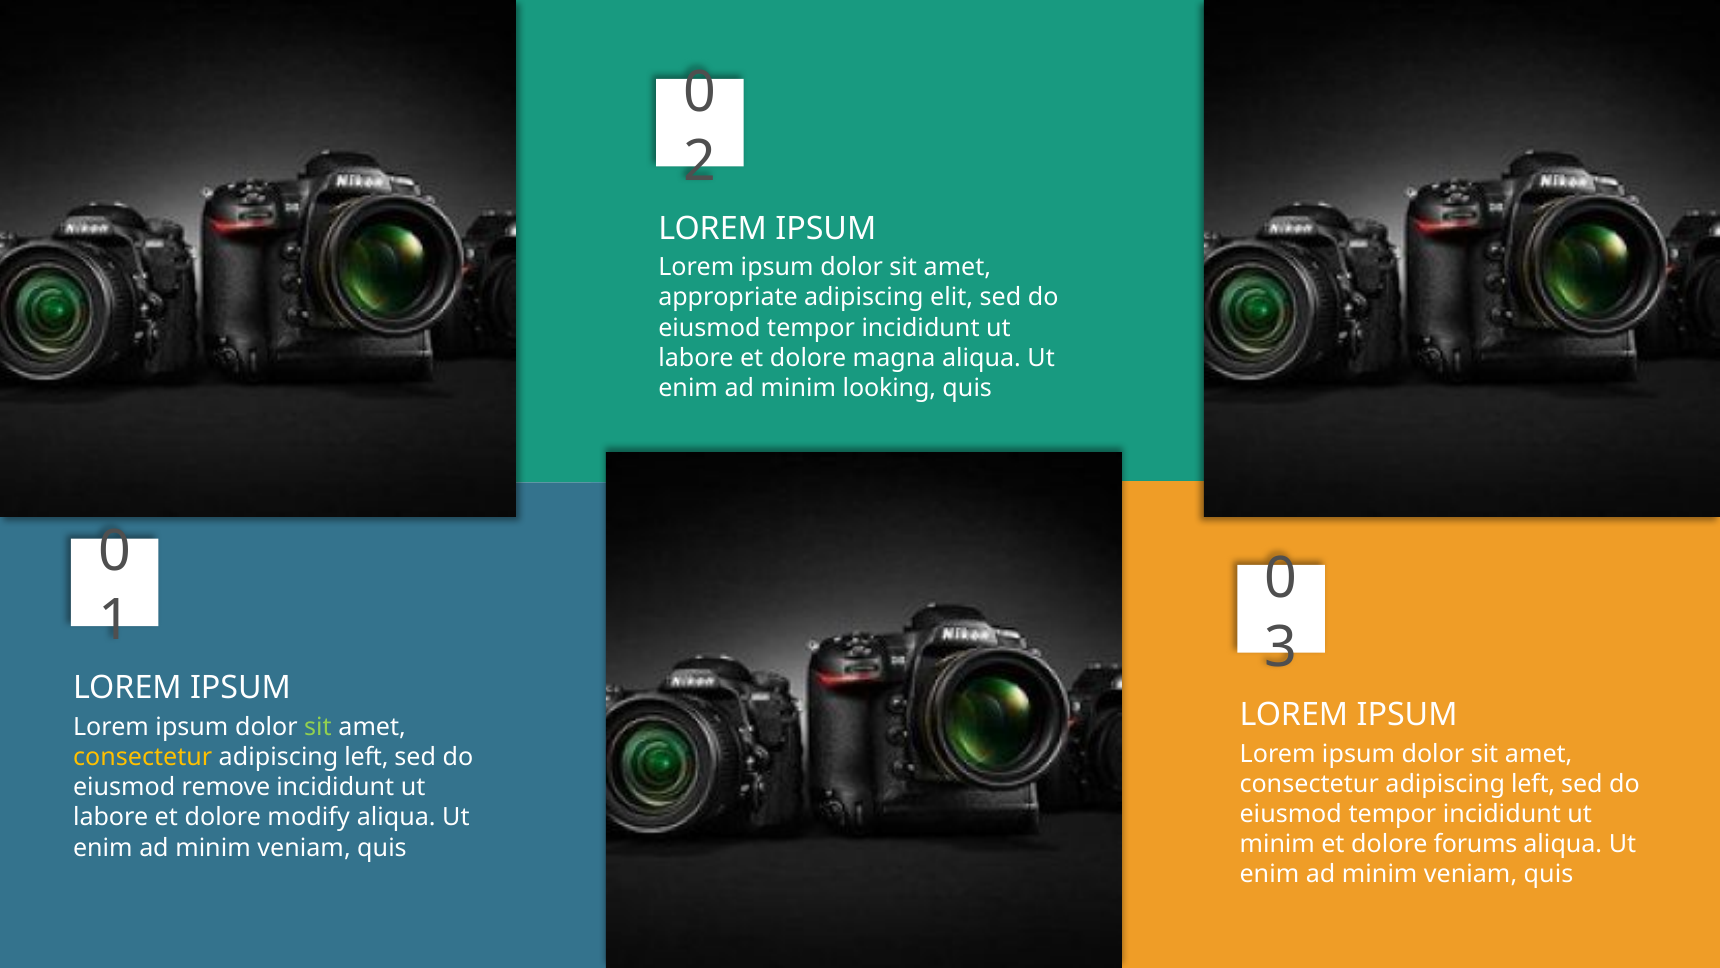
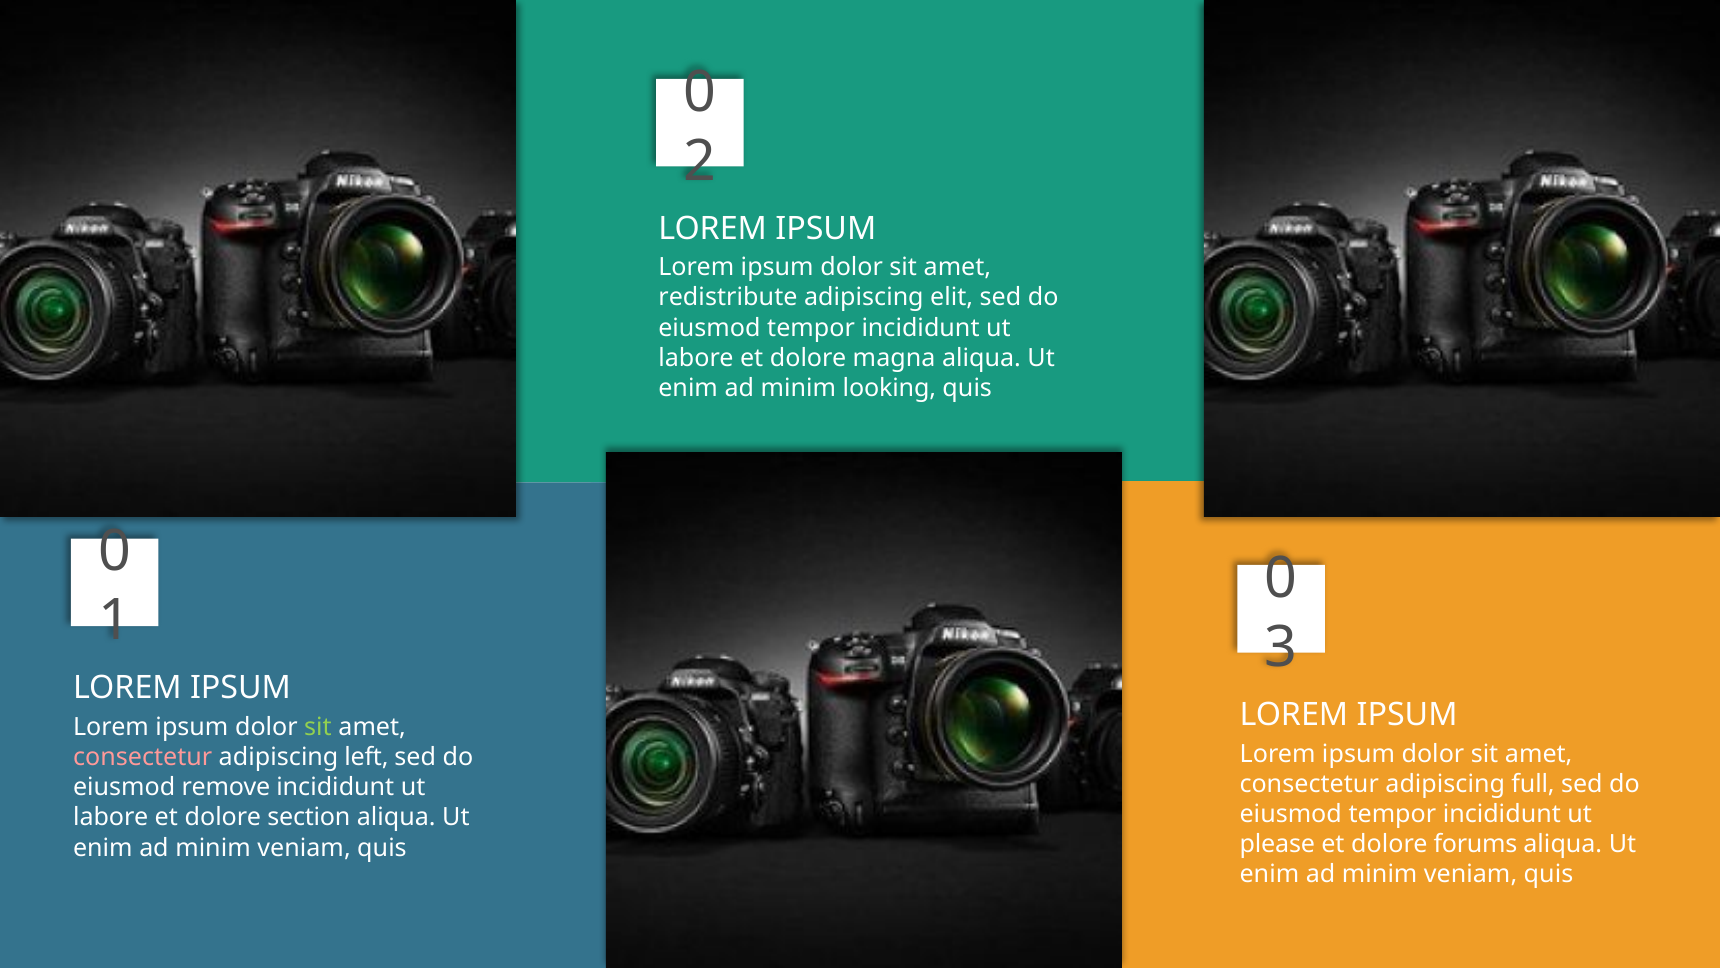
appropriate: appropriate -> redistribute
consectetur at (143, 757) colour: yellow -> pink
left at (1533, 783): left -> full
modify: modify -> section
minim at (1277, 844): minim -> please
